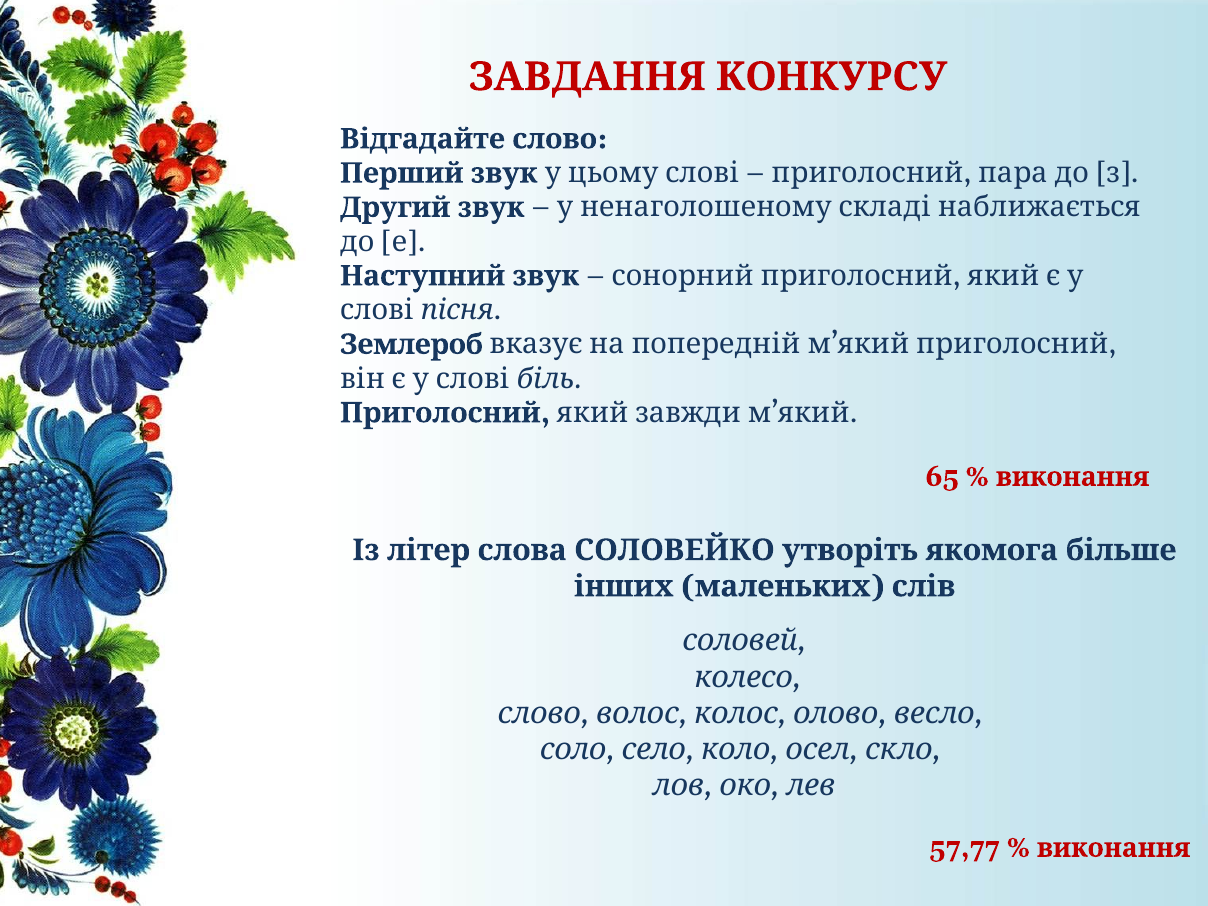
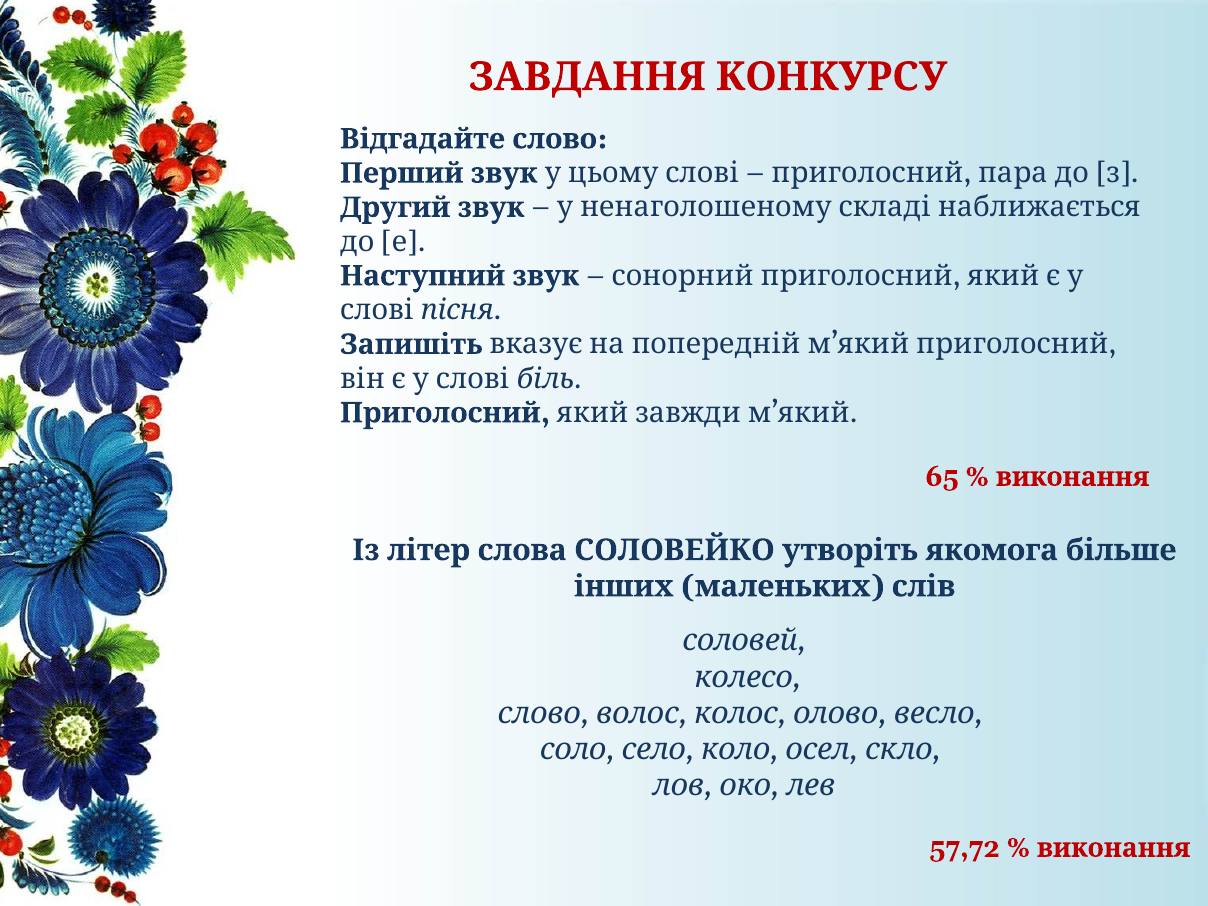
Землероб: Землероб -> Запишіть
57,77: 57,77 -> 57,72
